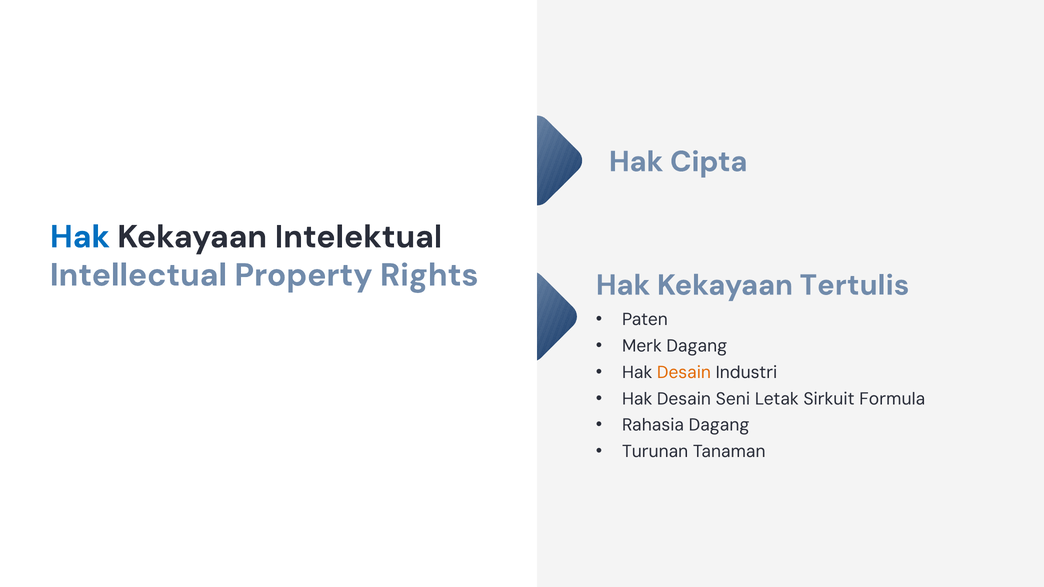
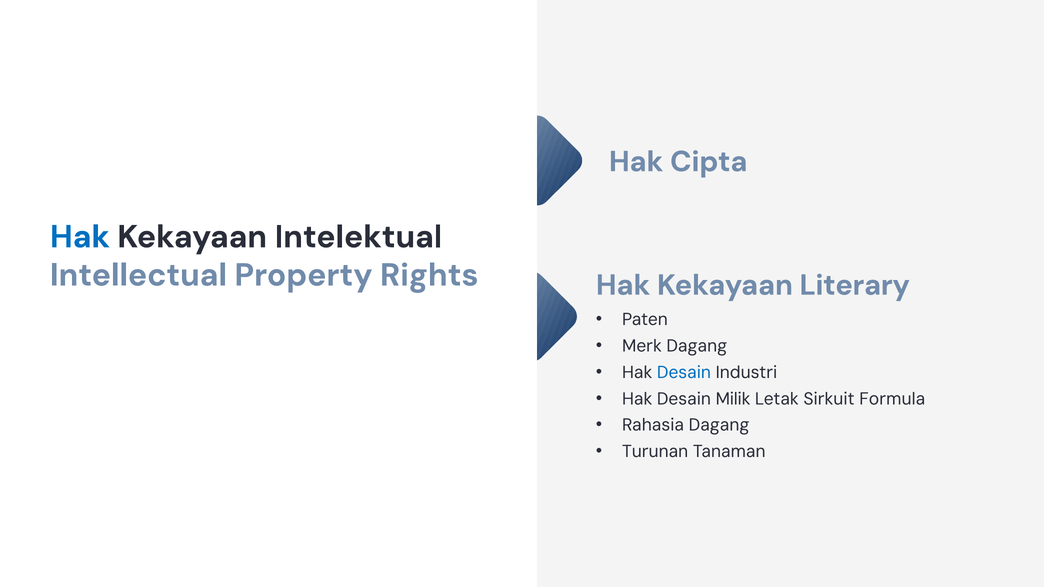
Tertulis: Tertulis -> Literary
Desain at (684, 373) colour: orange -> blue
Seni: Seni -> Milik
